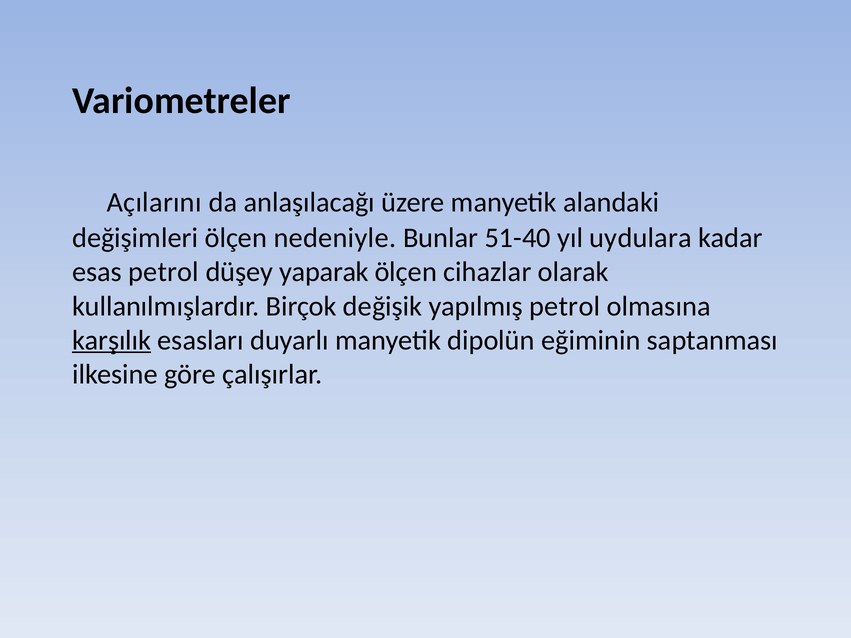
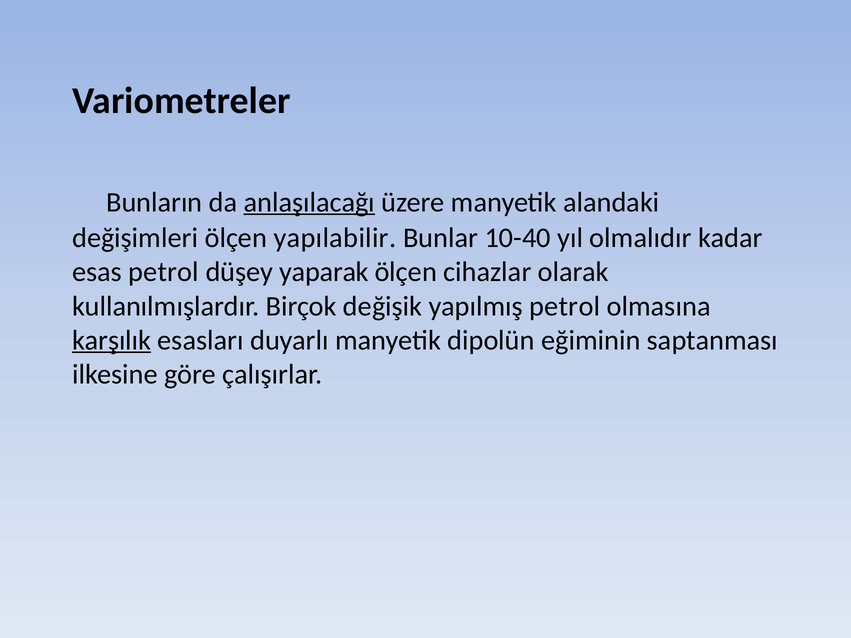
Açılarını: Açılarını -> Bunların
anlaşılacağı underline: none -> present
nedeniyle: nedeniyle -> yapılabilir
51-40: 51-40 -> 10-40
uydulara: uydulara -> olmalıdır
